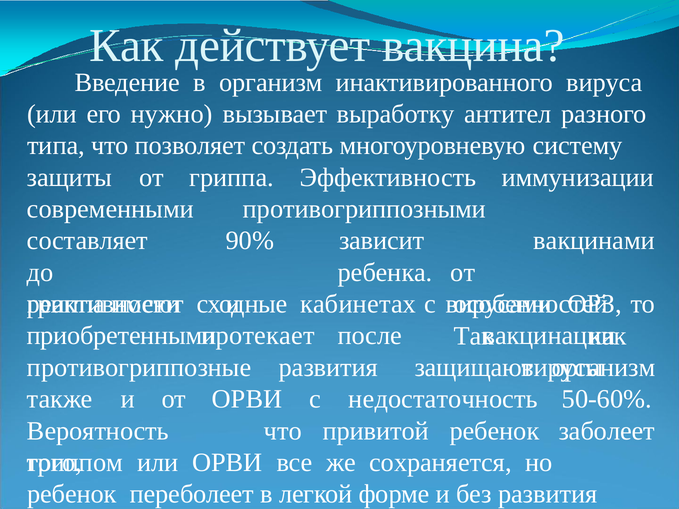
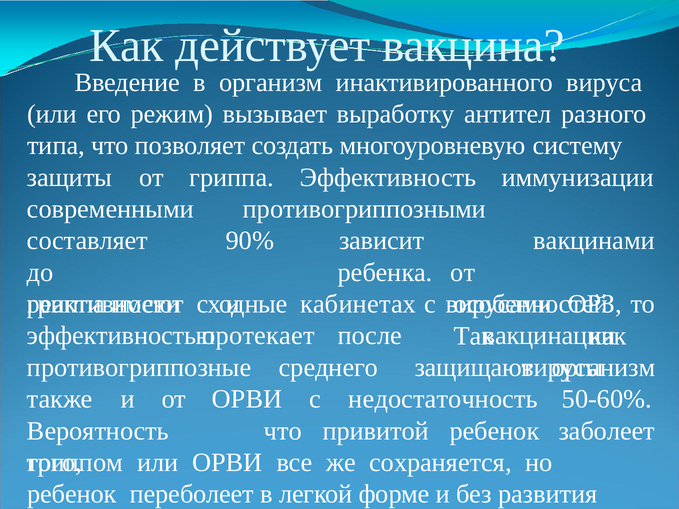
нужно: нужно -> режим
приобретенными: приобретенными -> эффективностью
развития at (328, 368): развития -> среднего
